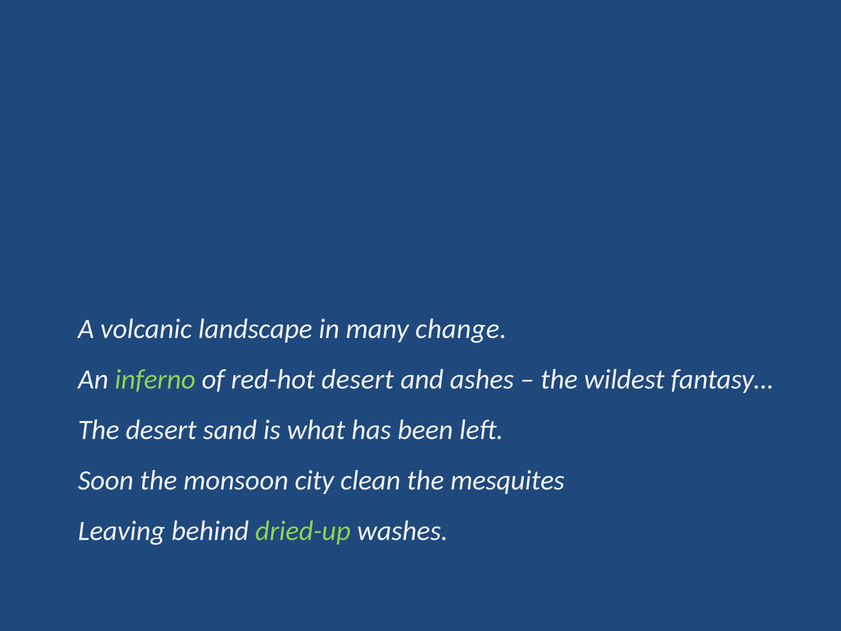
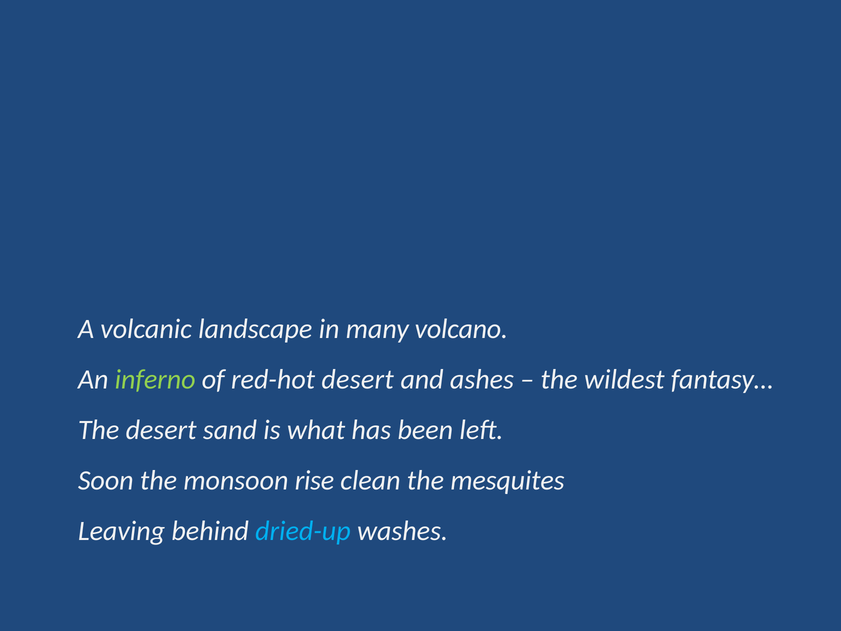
change: change -> volcano
city: city -> rise
dried-up colour: light green -> light blue
